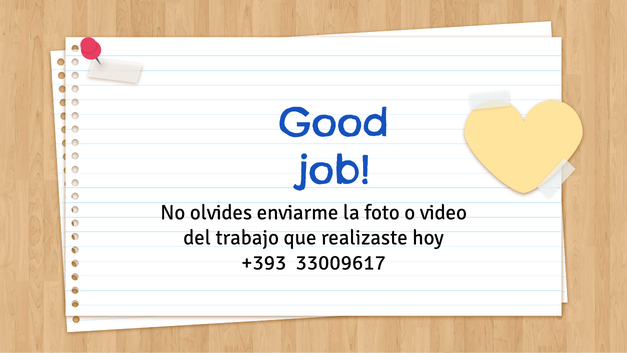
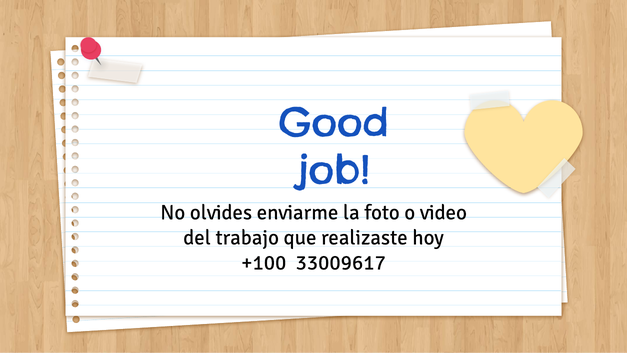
+393: +393 -> +100
